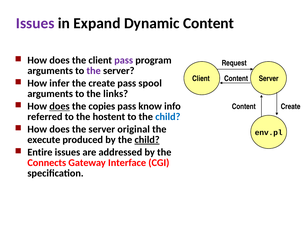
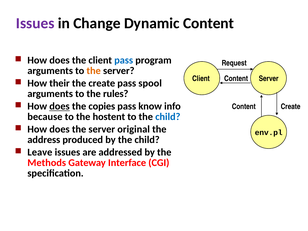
Expand: Expand -> Change
pass at (124, 60) colour: purple -> blue
the at (94, 71) colour: purple -> orange
infer: infer -> their
links: links -> rules
referred: referred -> because
execute: execute -> address
child at (147, 140) underline: present -> none
Entire: Entire -> Leave
Connects: Connects -> Methods
